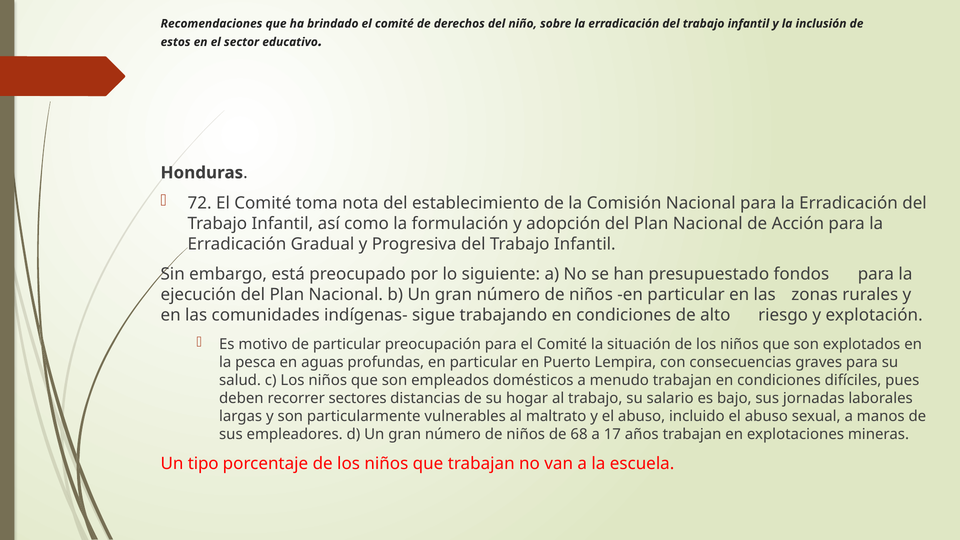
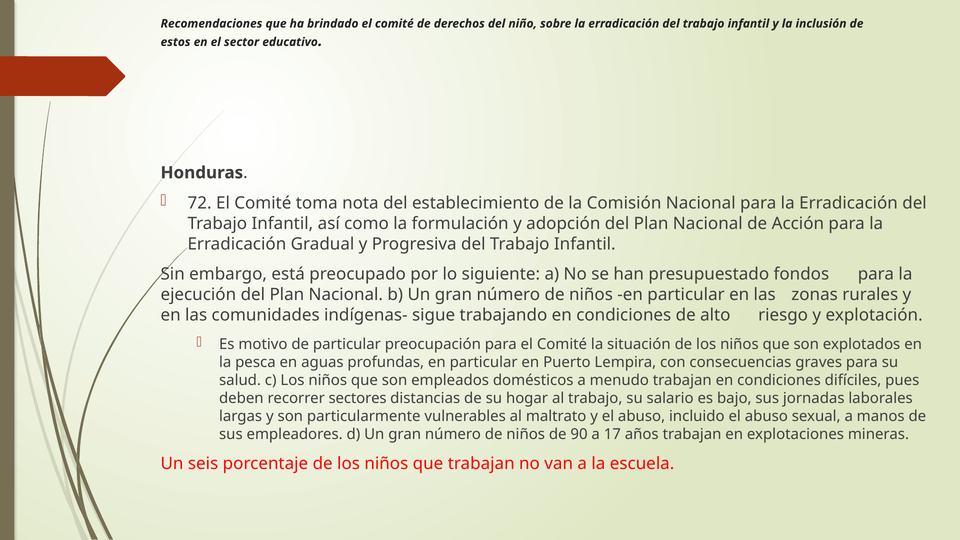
68: 68 -> 90
tipo: tipo -> seis
